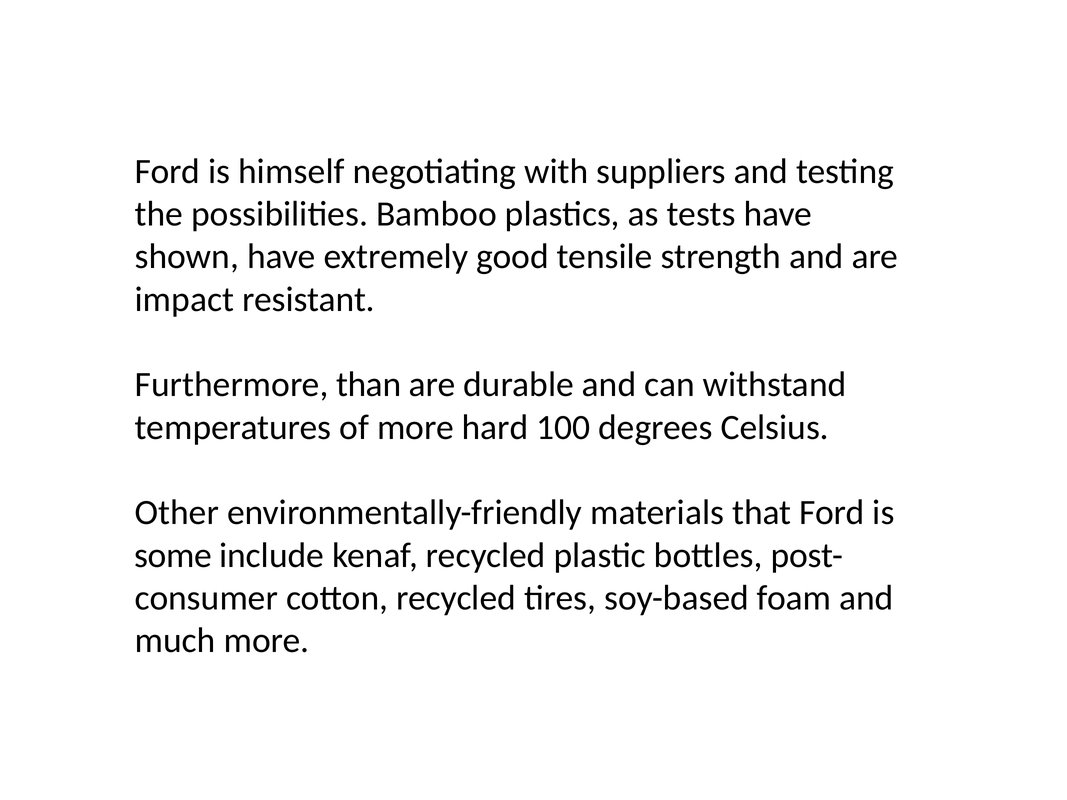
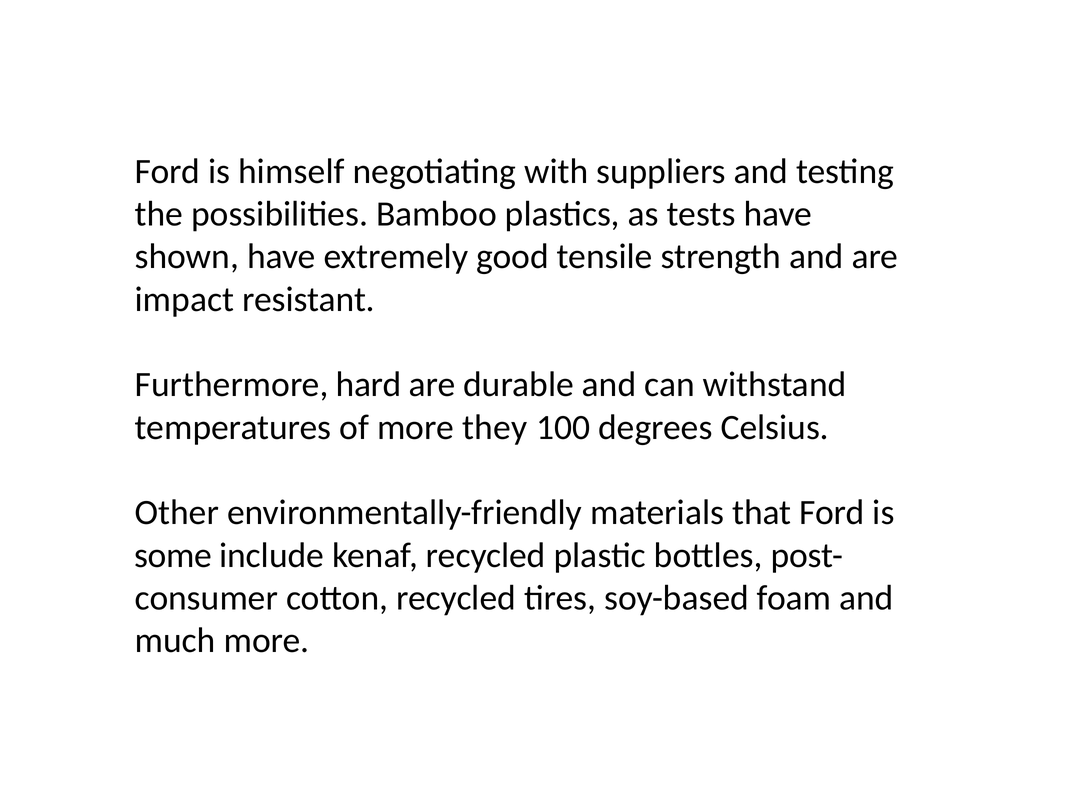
than: than -> hard
hard: hard -> they
